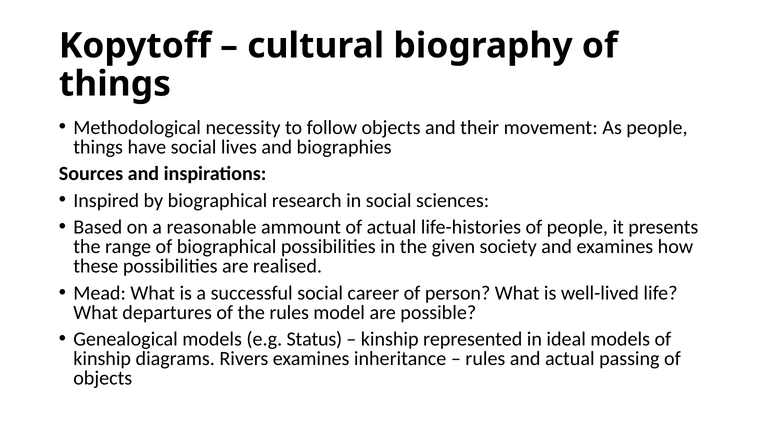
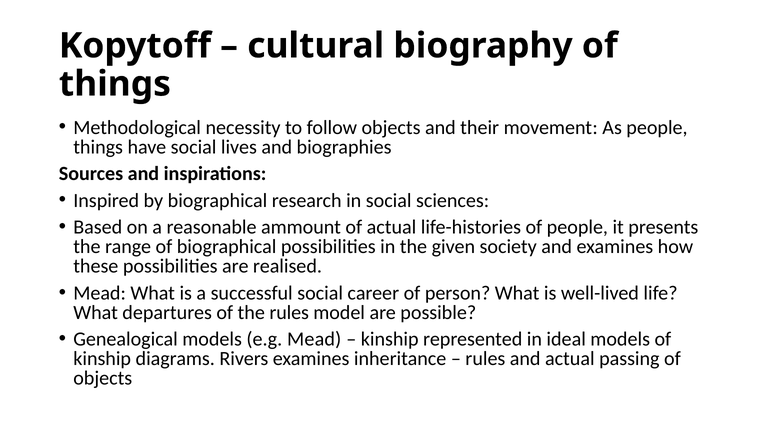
e.g Status: Status -> Mead
